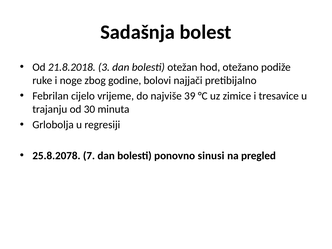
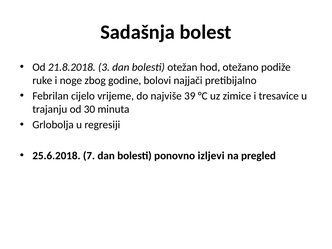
25.8.2078: 25.8.2078 -> 25.6.2018
sinusi: sinusi -> izljevi
